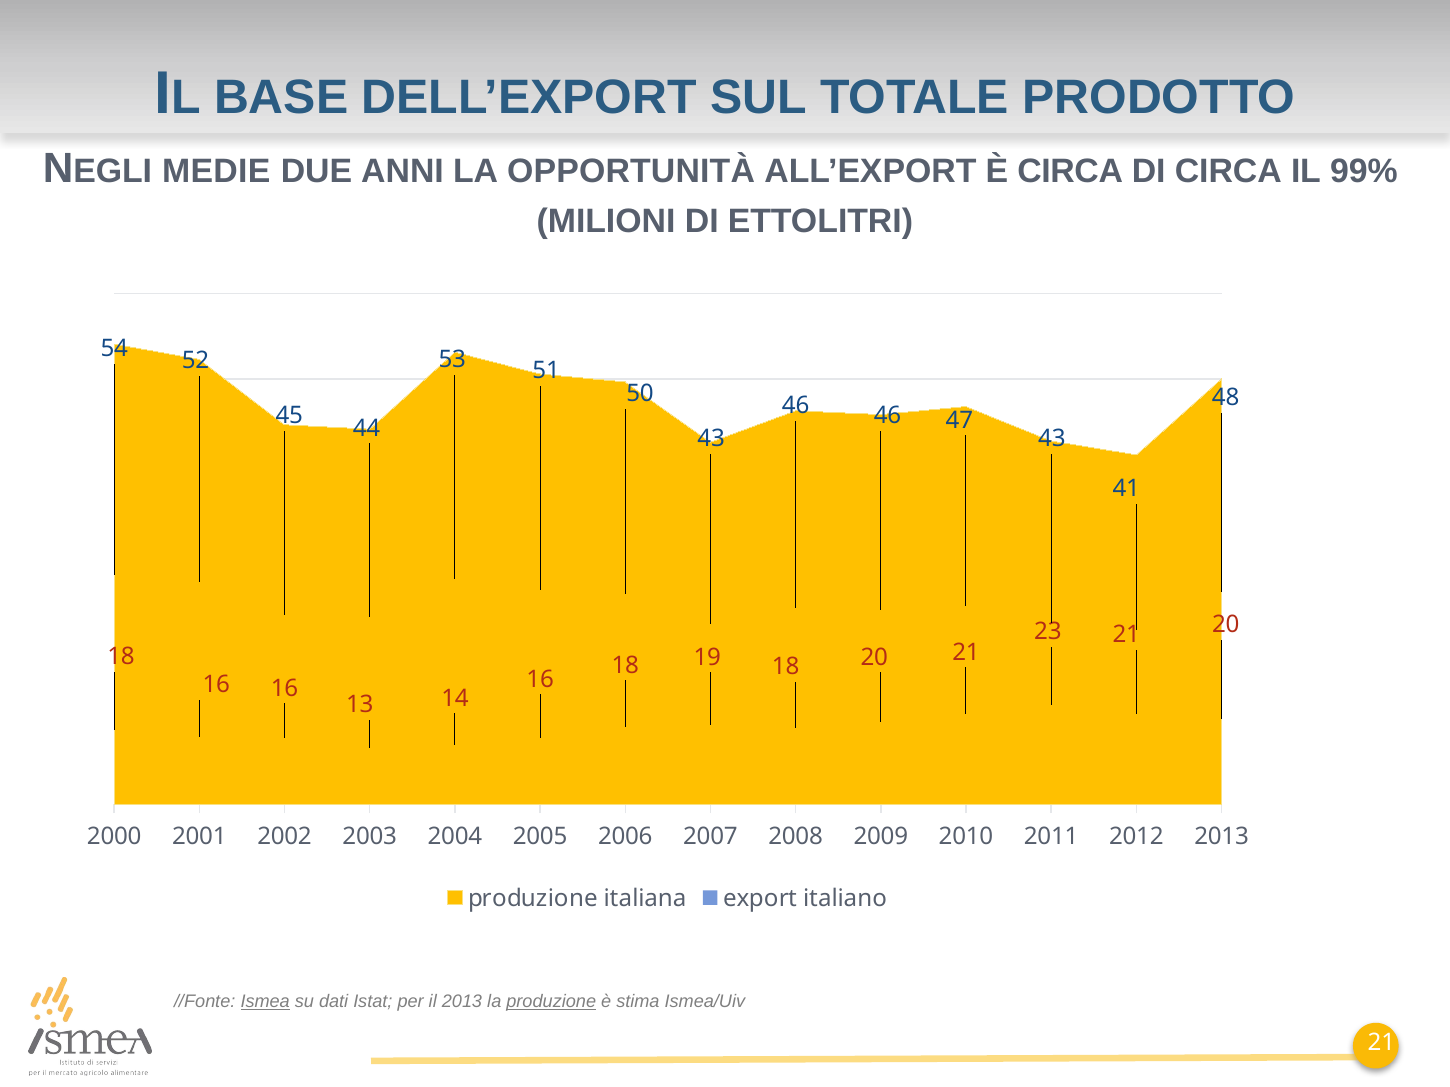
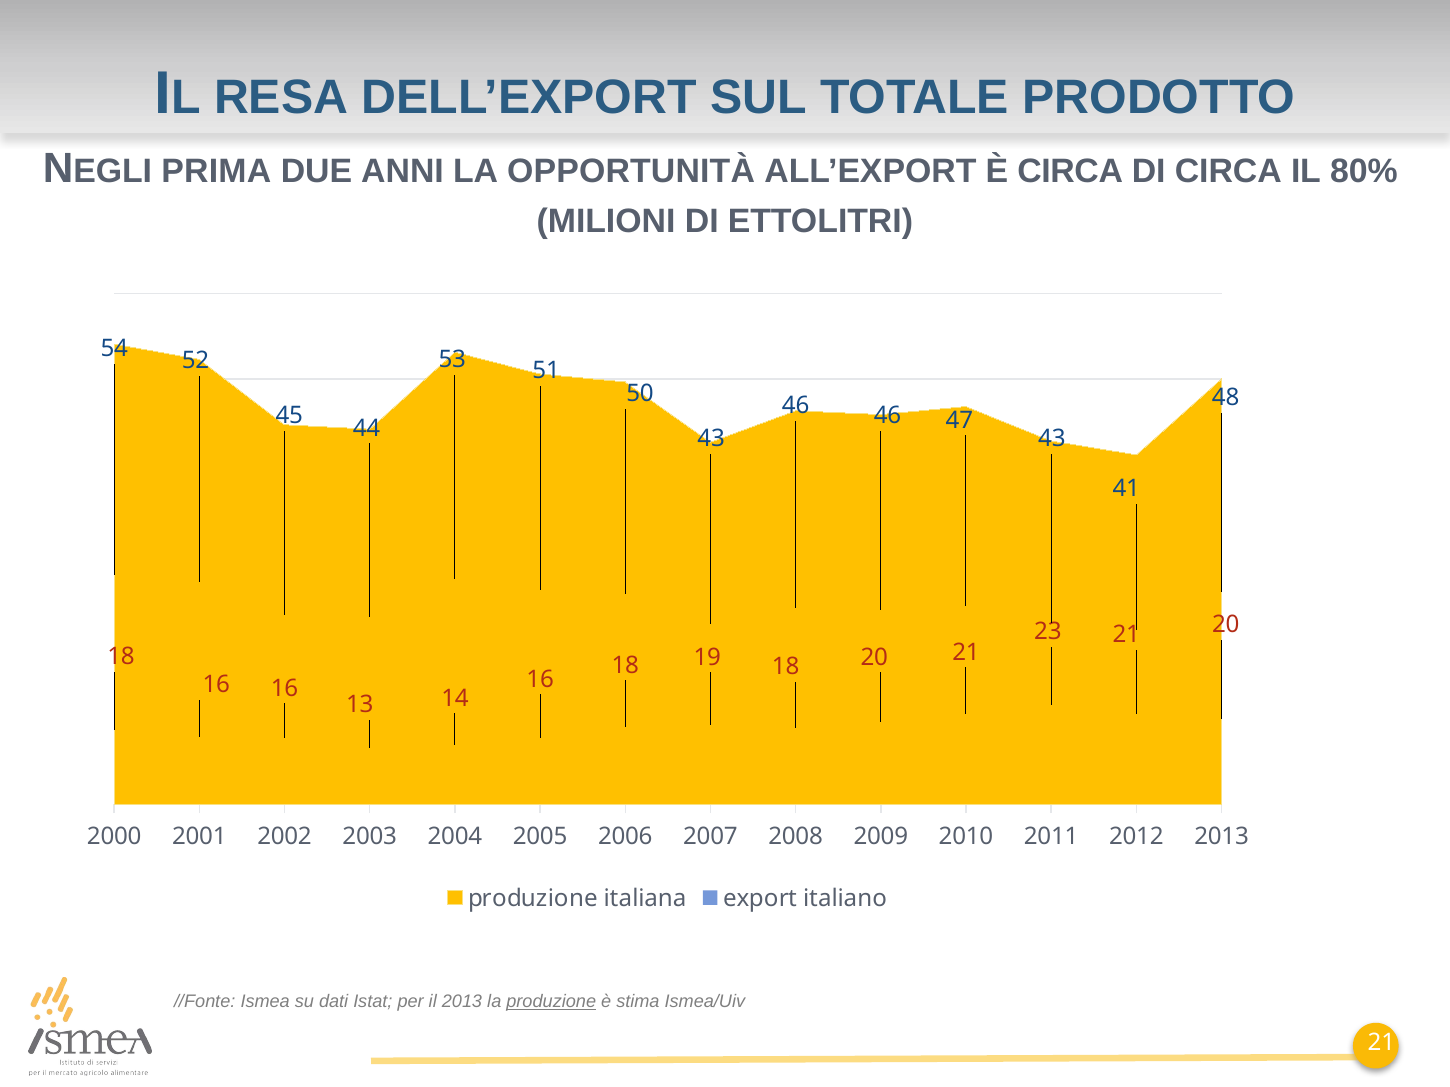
BASE: BASE -> RESA
MEDIE: MEDIE -> PRIMA
99%: 99% -> 80%
Ismea underline: present -> none
